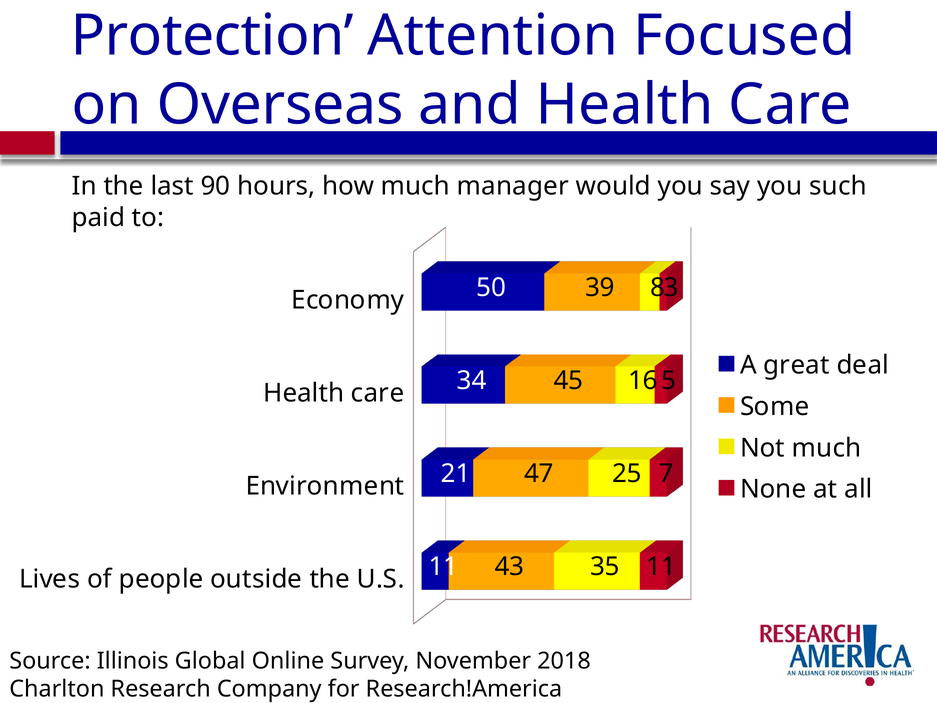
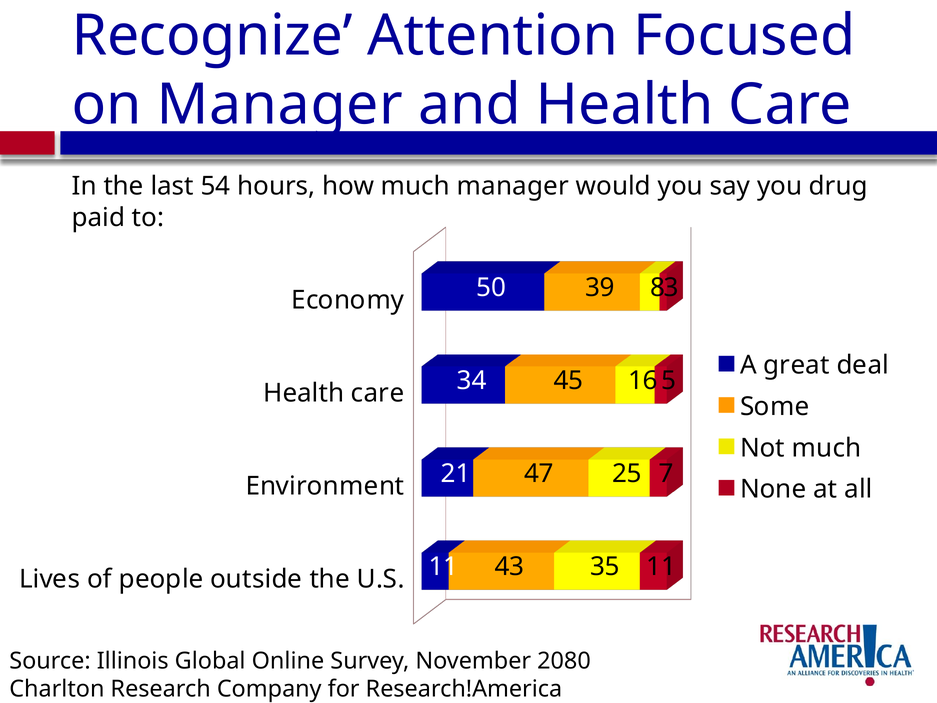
Protection: Protection -> Recognize
on Overseas: Overseas -> Manager
90: 90 -> 54
such: such -> drug
2018: 2018 -> 2080
